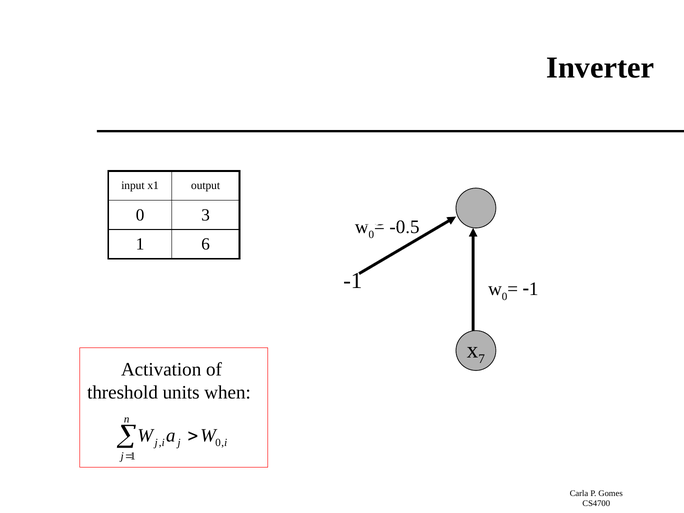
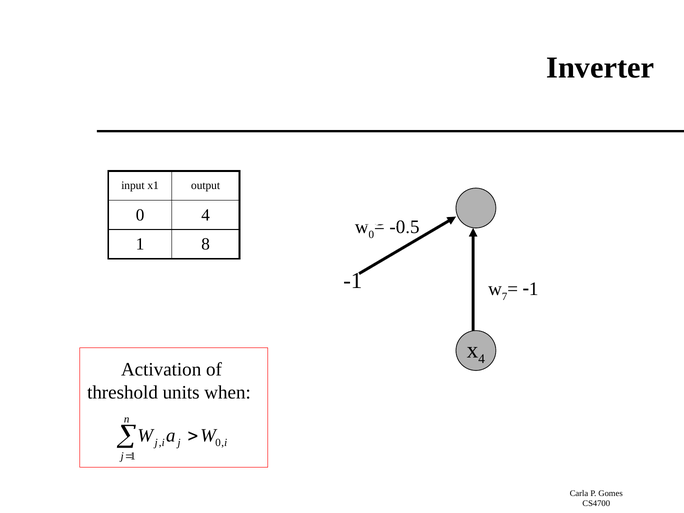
0 3: 3 -> 4
6: 6 -> 8
0 at (505, 297): 0 -> 7
7 at (482, 359): 7 -> 4
